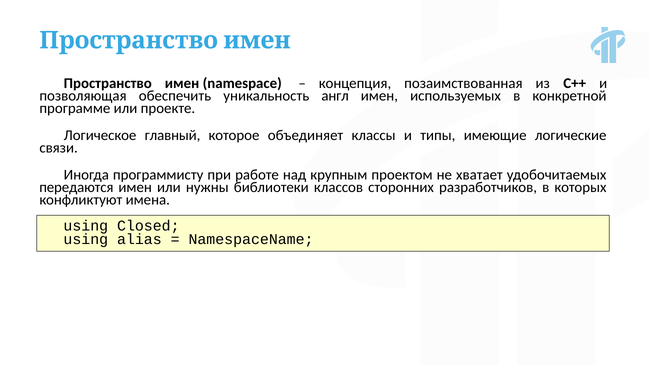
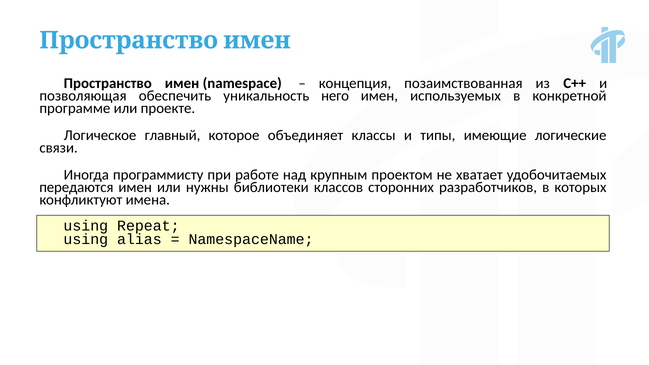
англ: англ -> него
Closed: Closed -> Repeat
